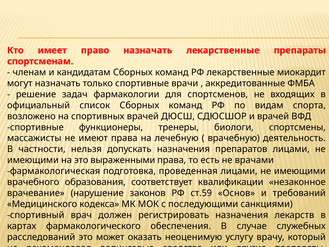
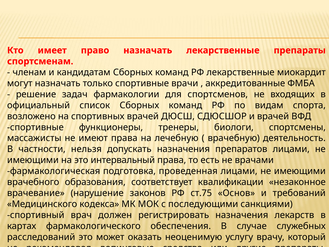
выраженными: выраженными -> интервальный
ст.59: ст.59 -> ст.75
